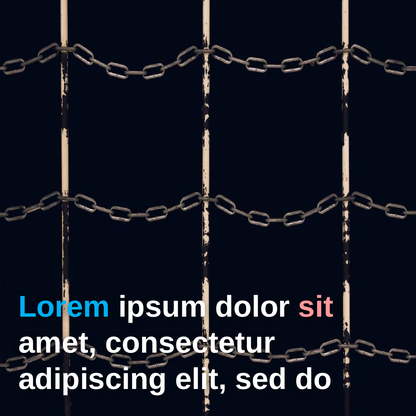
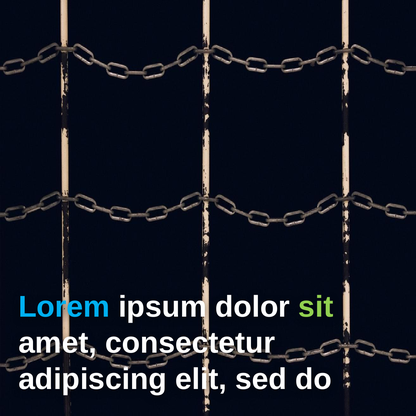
sit colour: pink -> light green
